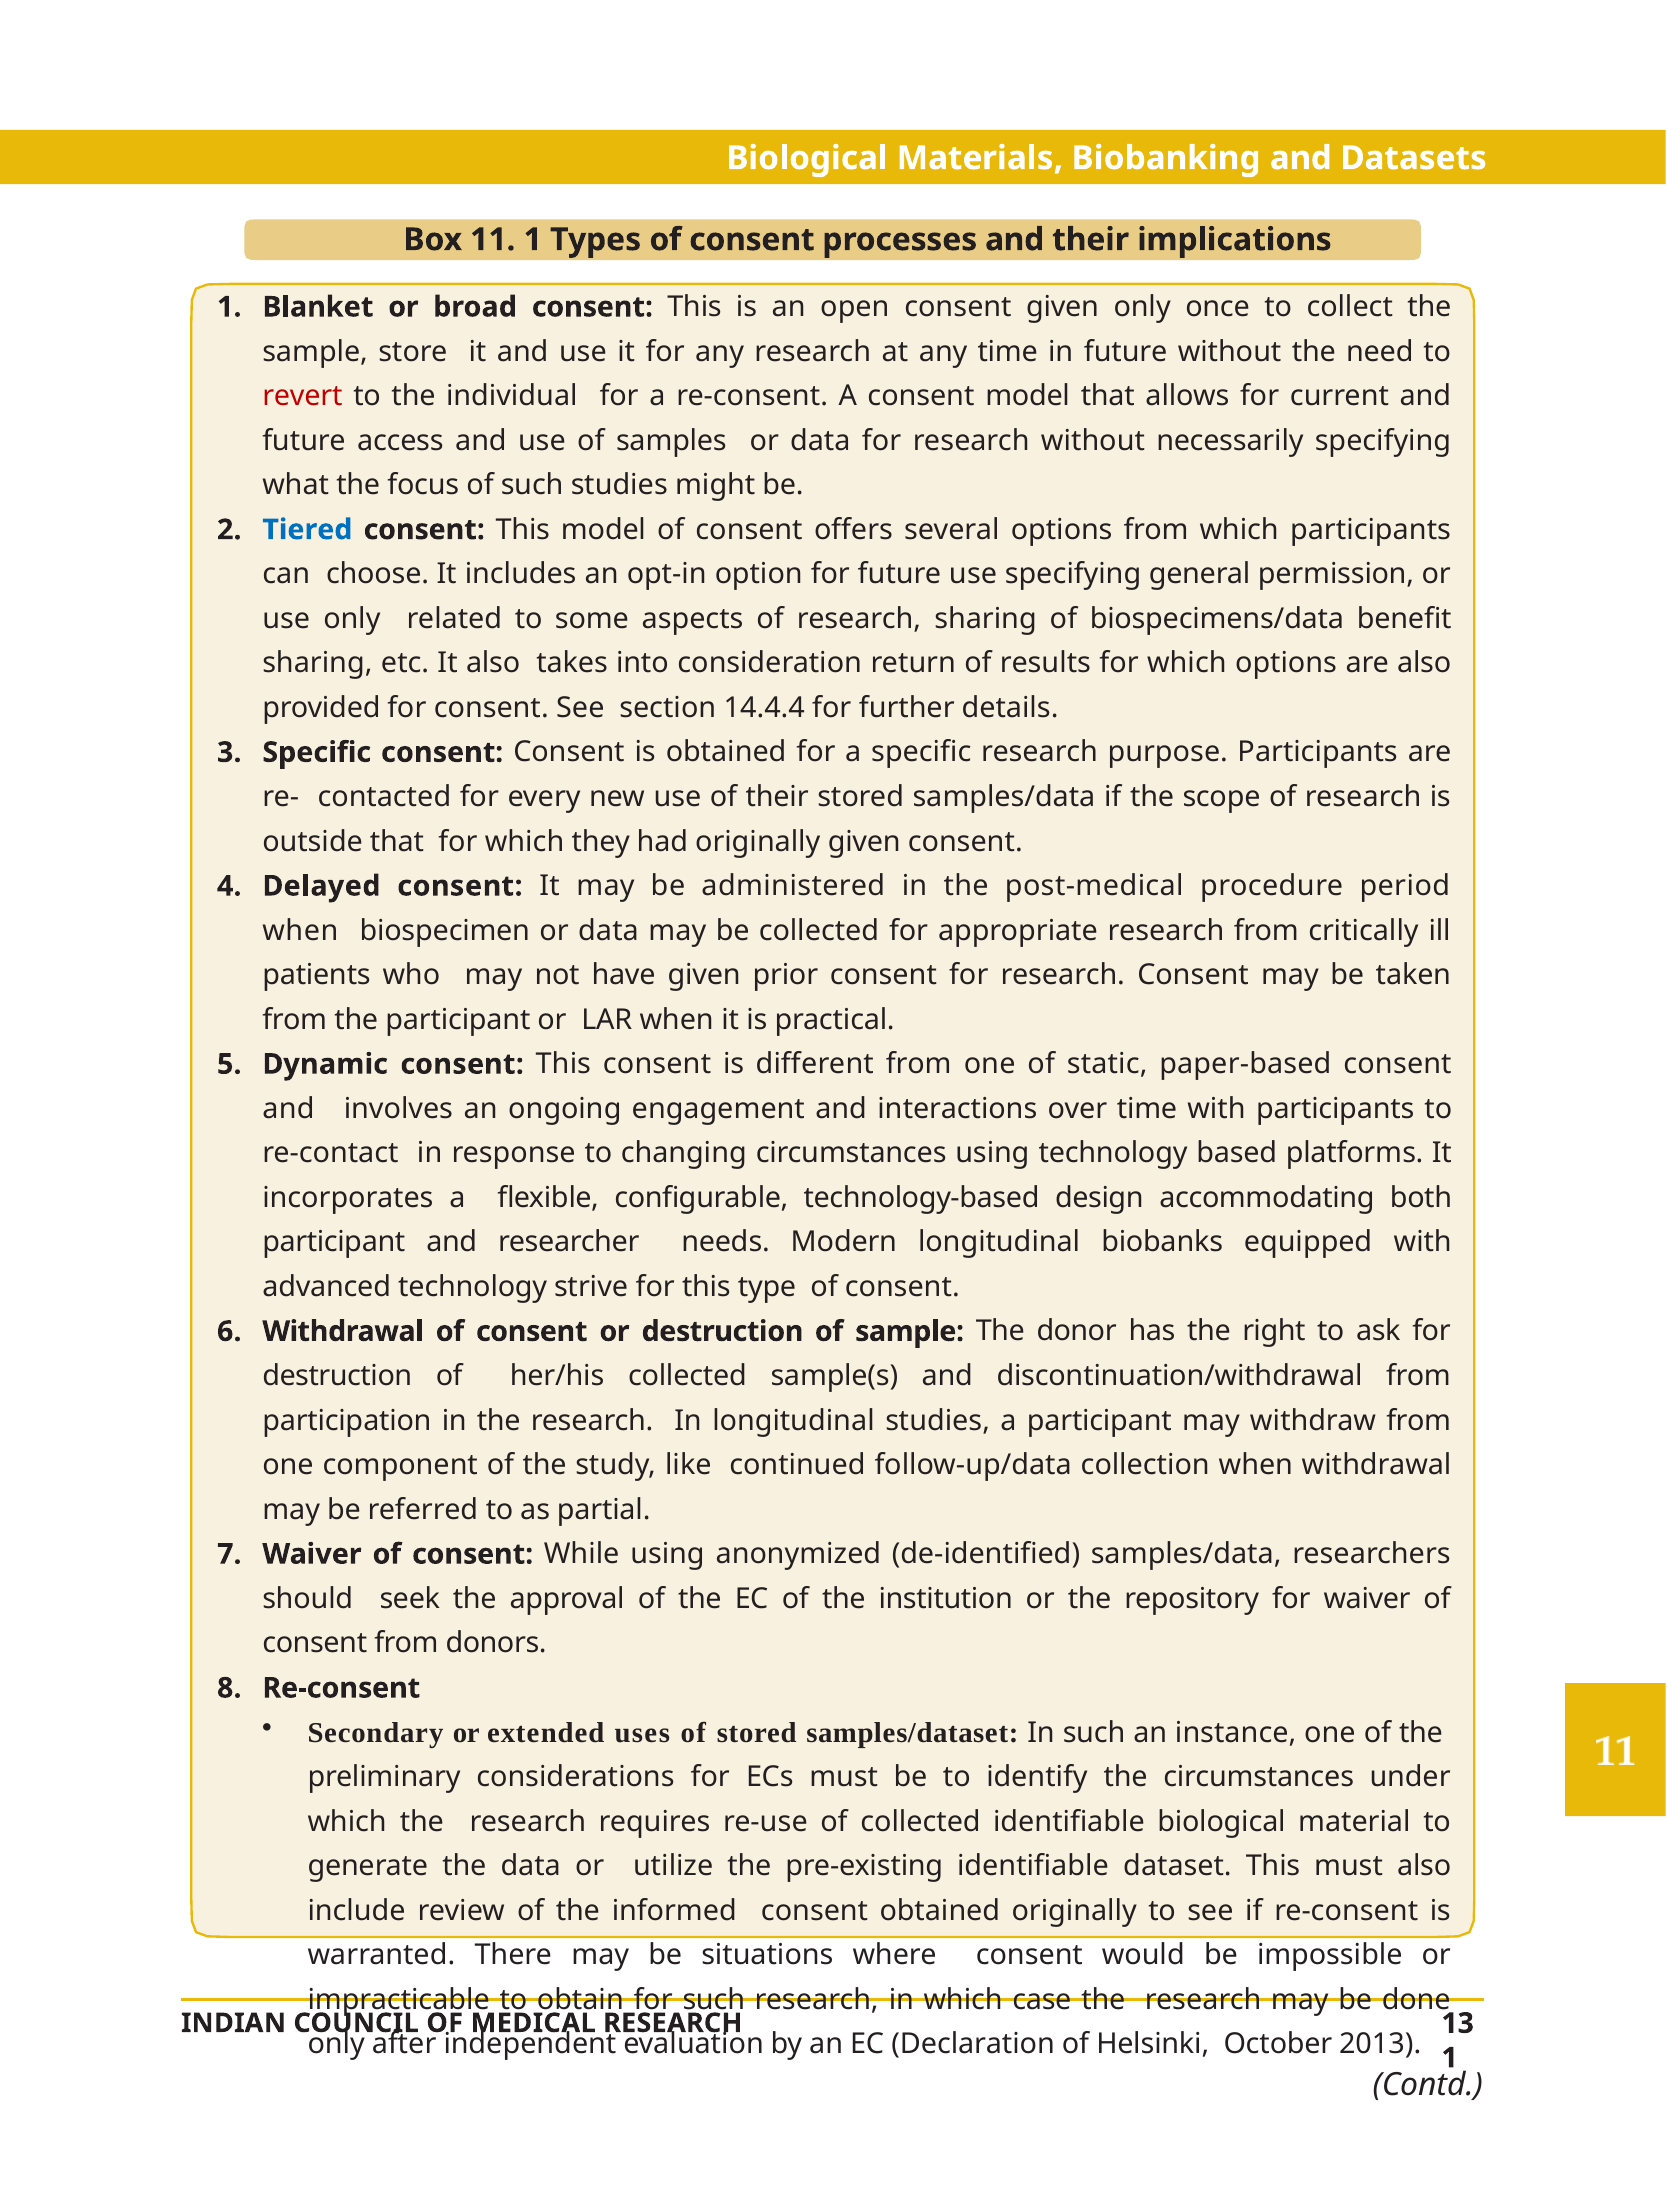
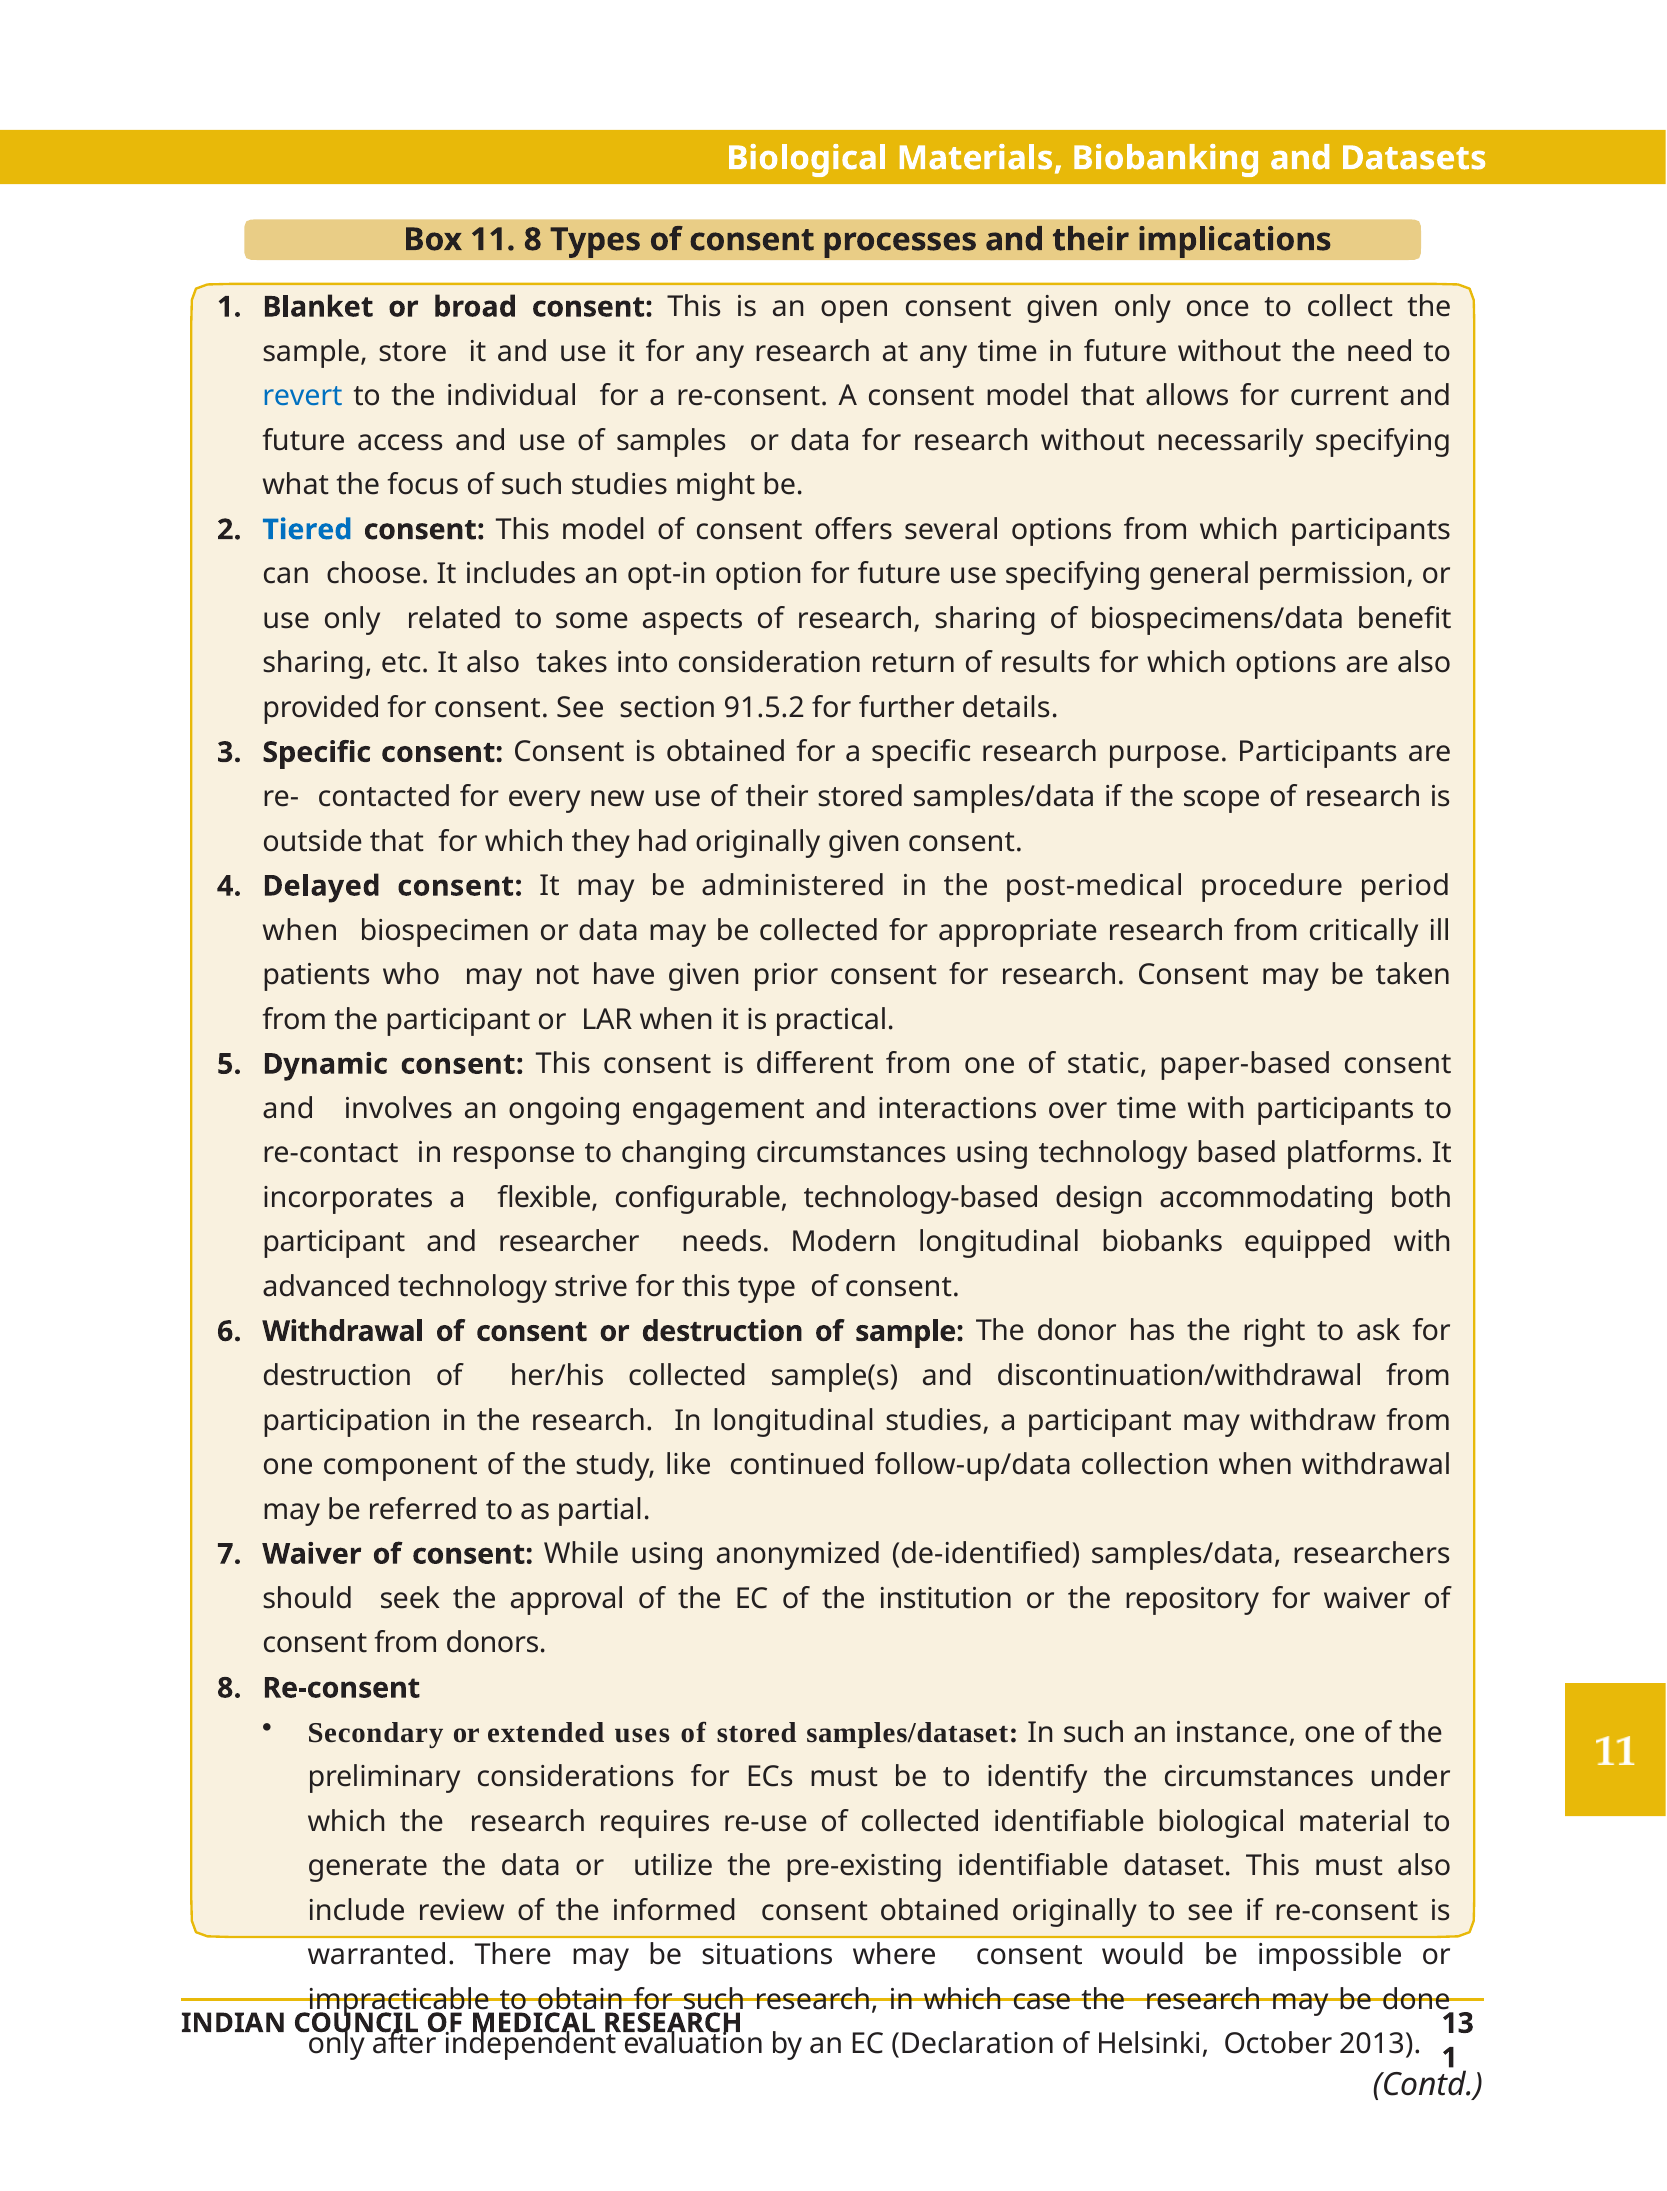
11 1: 1 -> 8
revert colour: red -> blue
14.4.4: 14.4.4 -> 91.5.2
